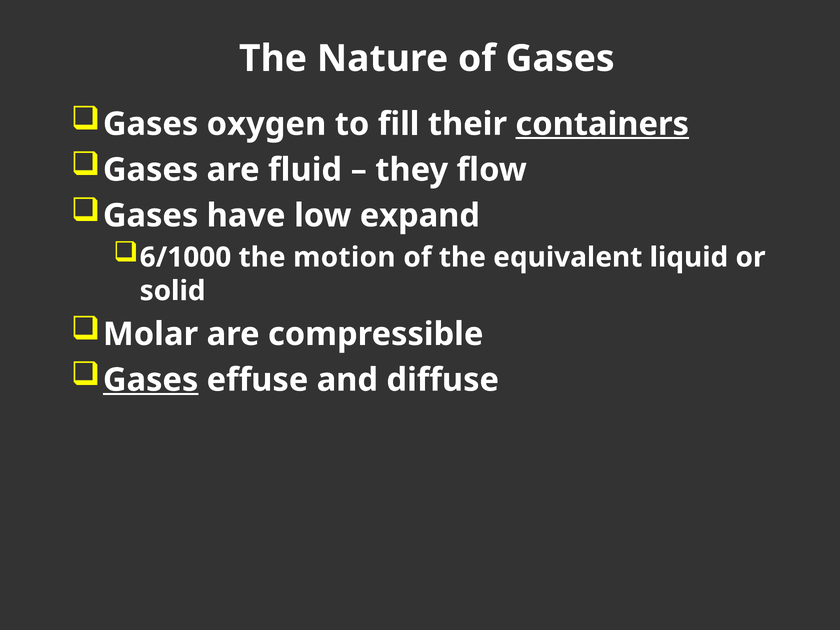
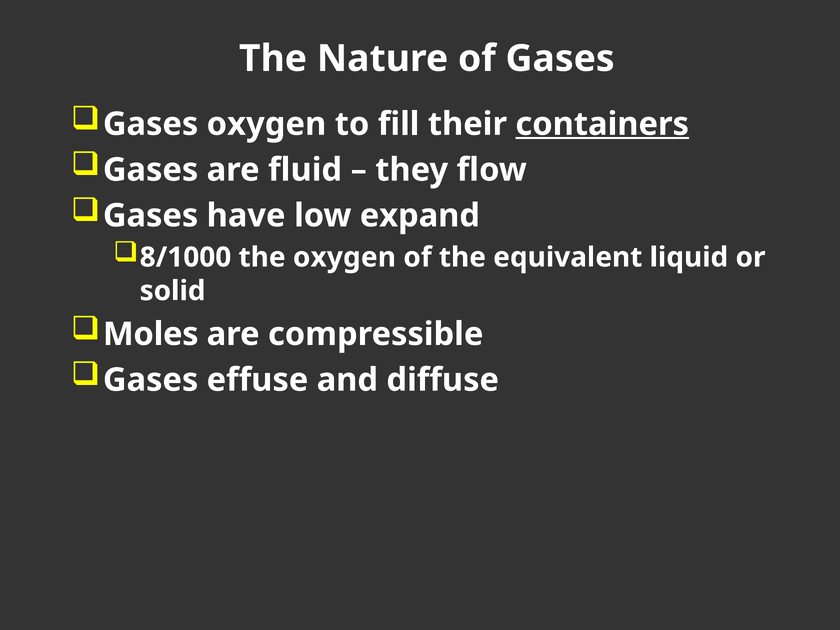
6/1000: 6/1000 -> 8/1000
the motion: motion -> oxygen
Molar: Molar -> Moles
Gases at (151, 380) underline: present -> none
